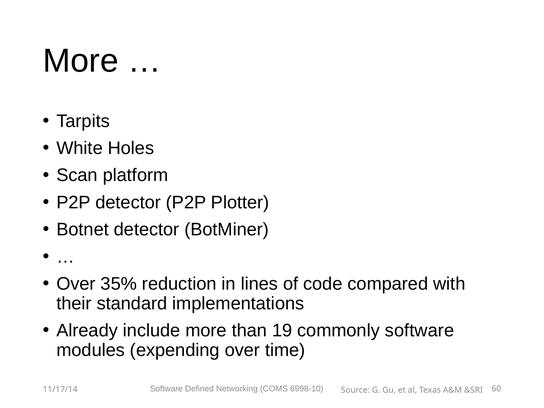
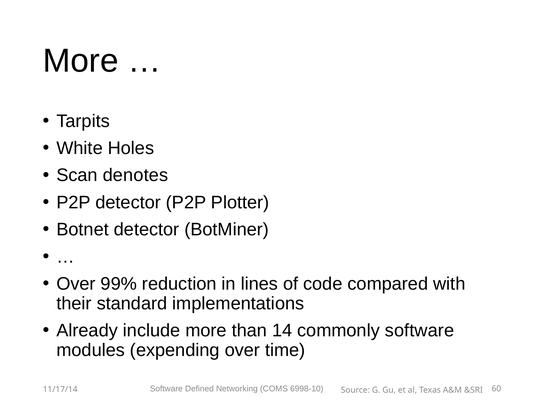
platform: platform -> denotes
35%: 35% -> 99%
19: 19 -> 14
